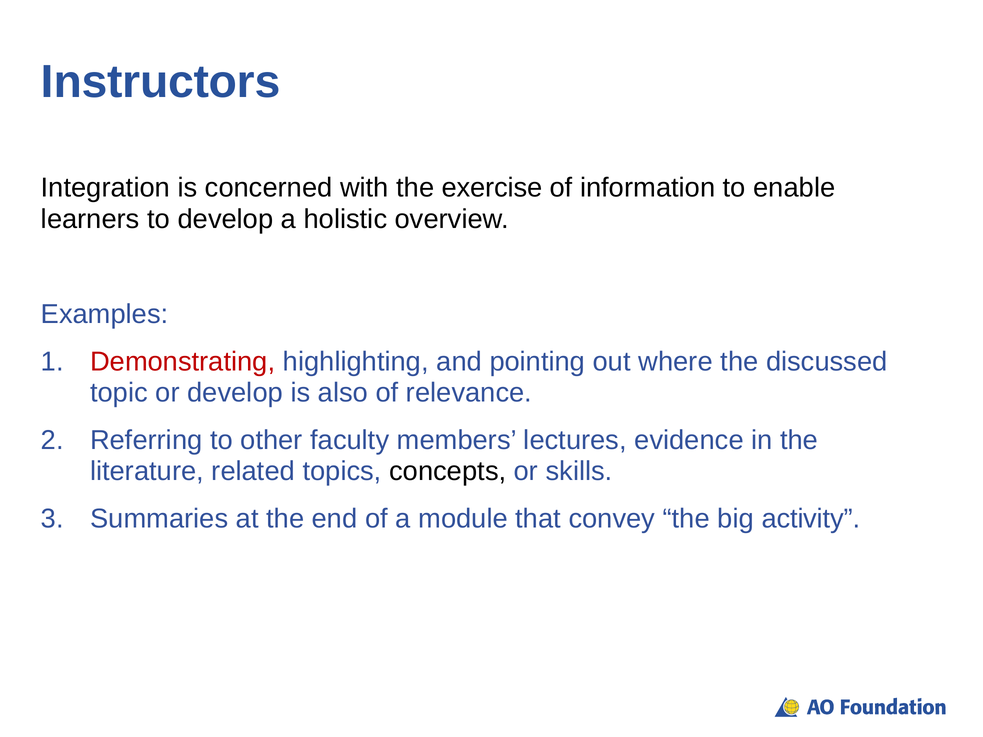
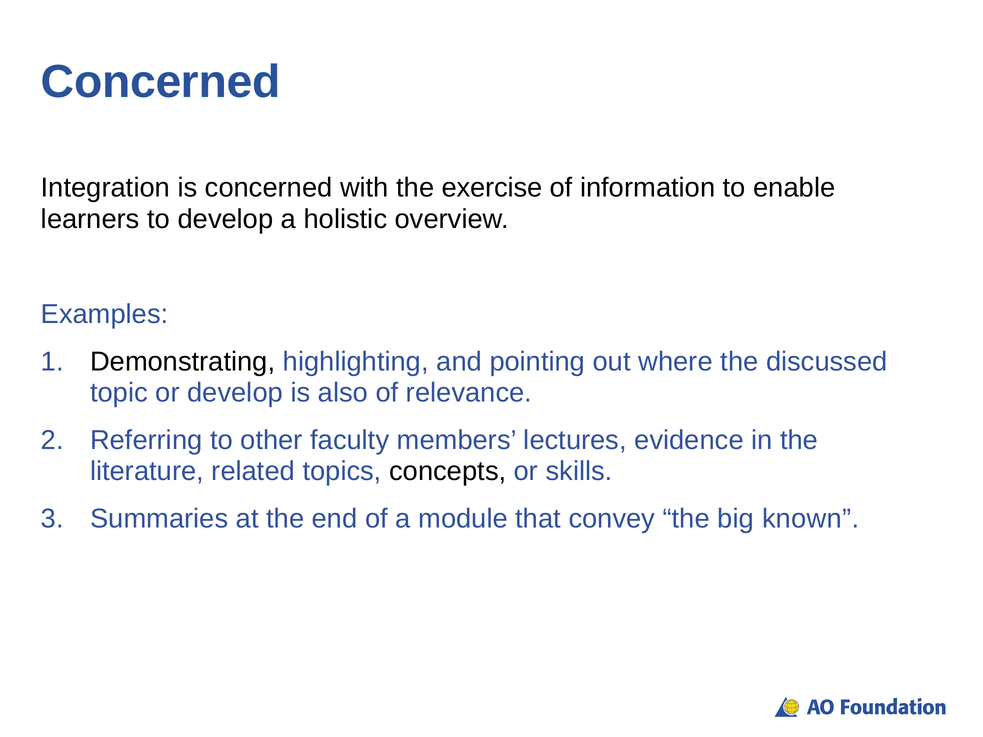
Instructors at (161, 82): Instructors -> Concerned
Demonstrating colour: red -> black
activity: activity -> known
